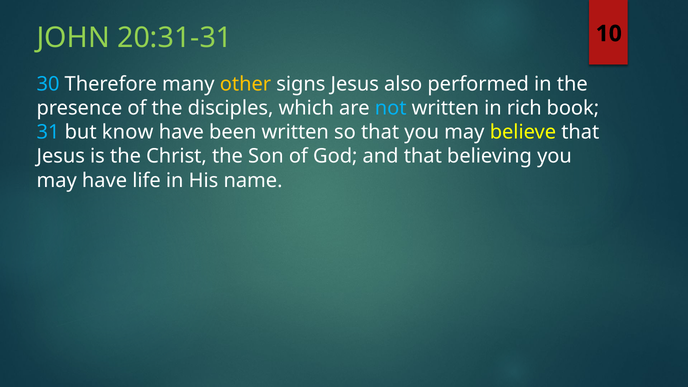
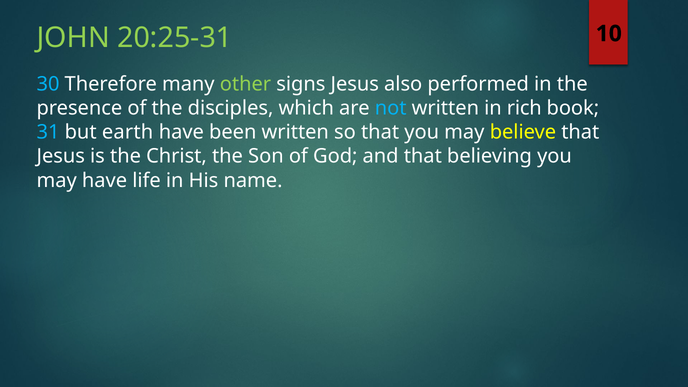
20:31-31: 20:31-31 -> 20:25-31
other colour: yellow -> light green
know: know -> earth
